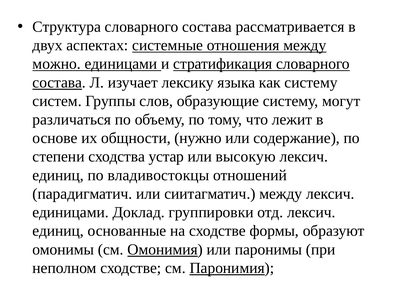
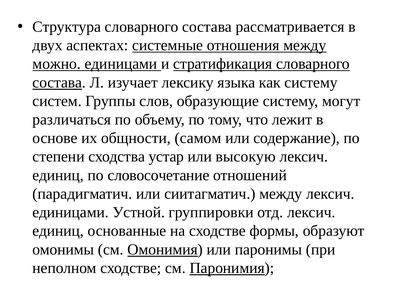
нужно: нужно -> самом
владивостокцы: владивостокцы -> словосочетание
Доклад: Доклад -> Устной
